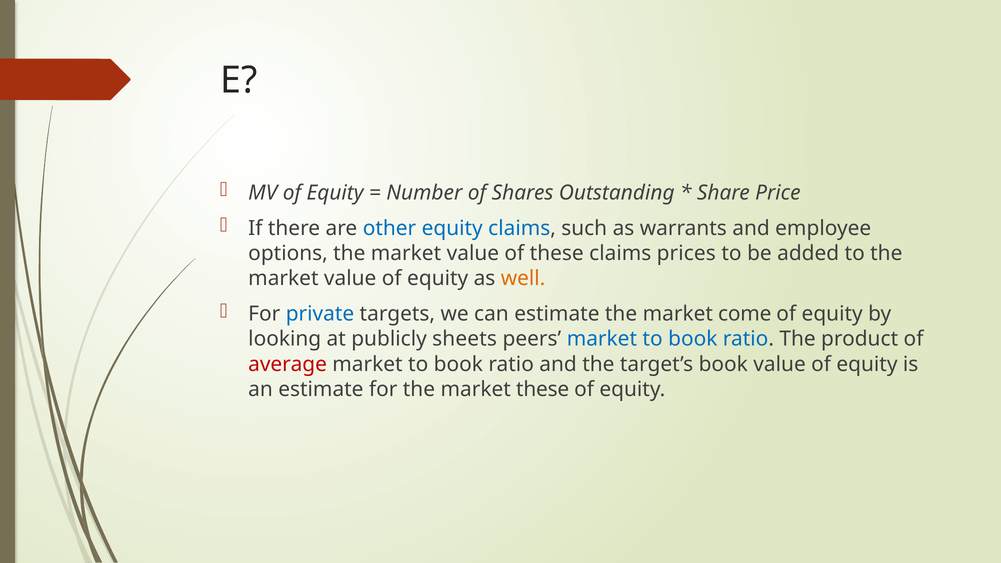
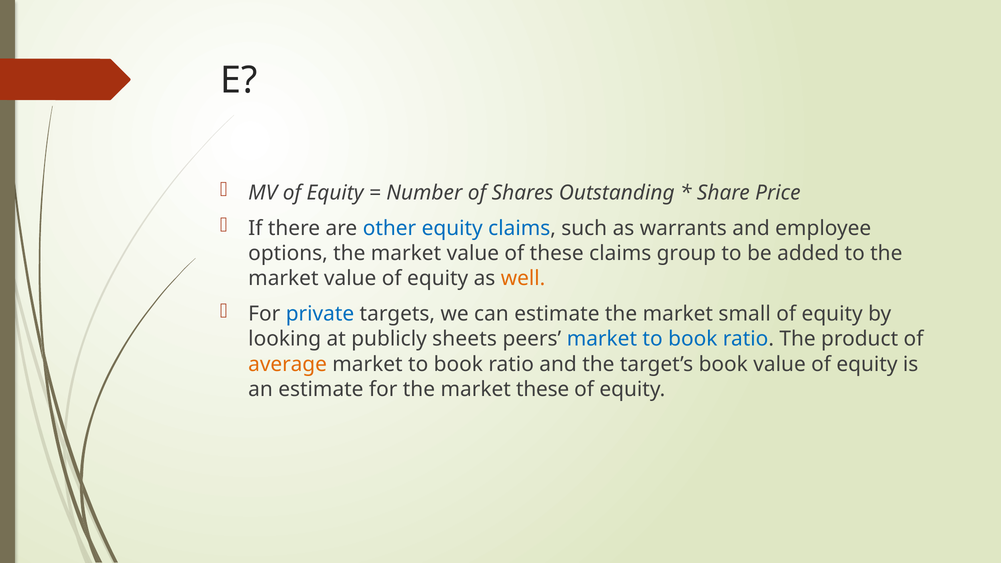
prices: prices -> group
come: come -> small
average colour: red -> orange
